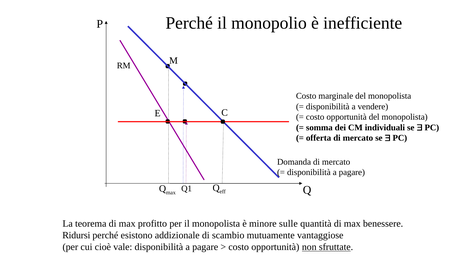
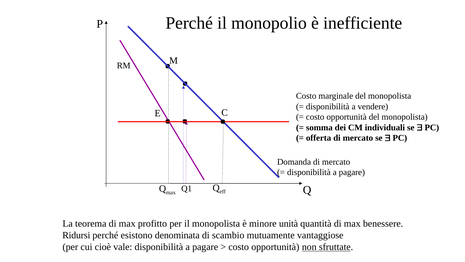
sulle: sulle -> unità
addizionale: addizionale -> denominata
